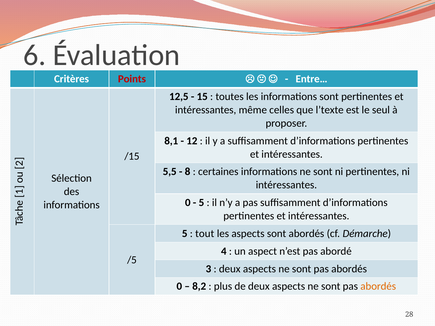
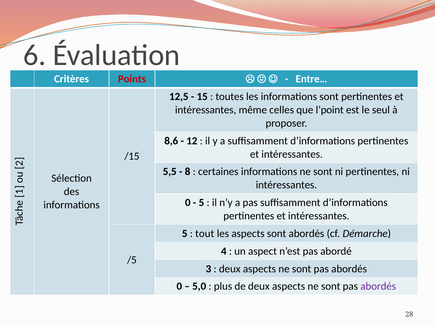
l’texte: l’texte -> l’point
8,1: 8,1 -> 8,6
8,2: 8,2 -> 5,0
abordés at (378, 287) colour: orange -> purple
